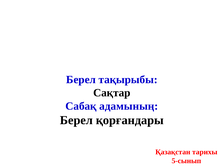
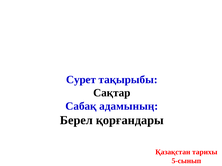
Берел at (81, 80): Берел -> Сурет
